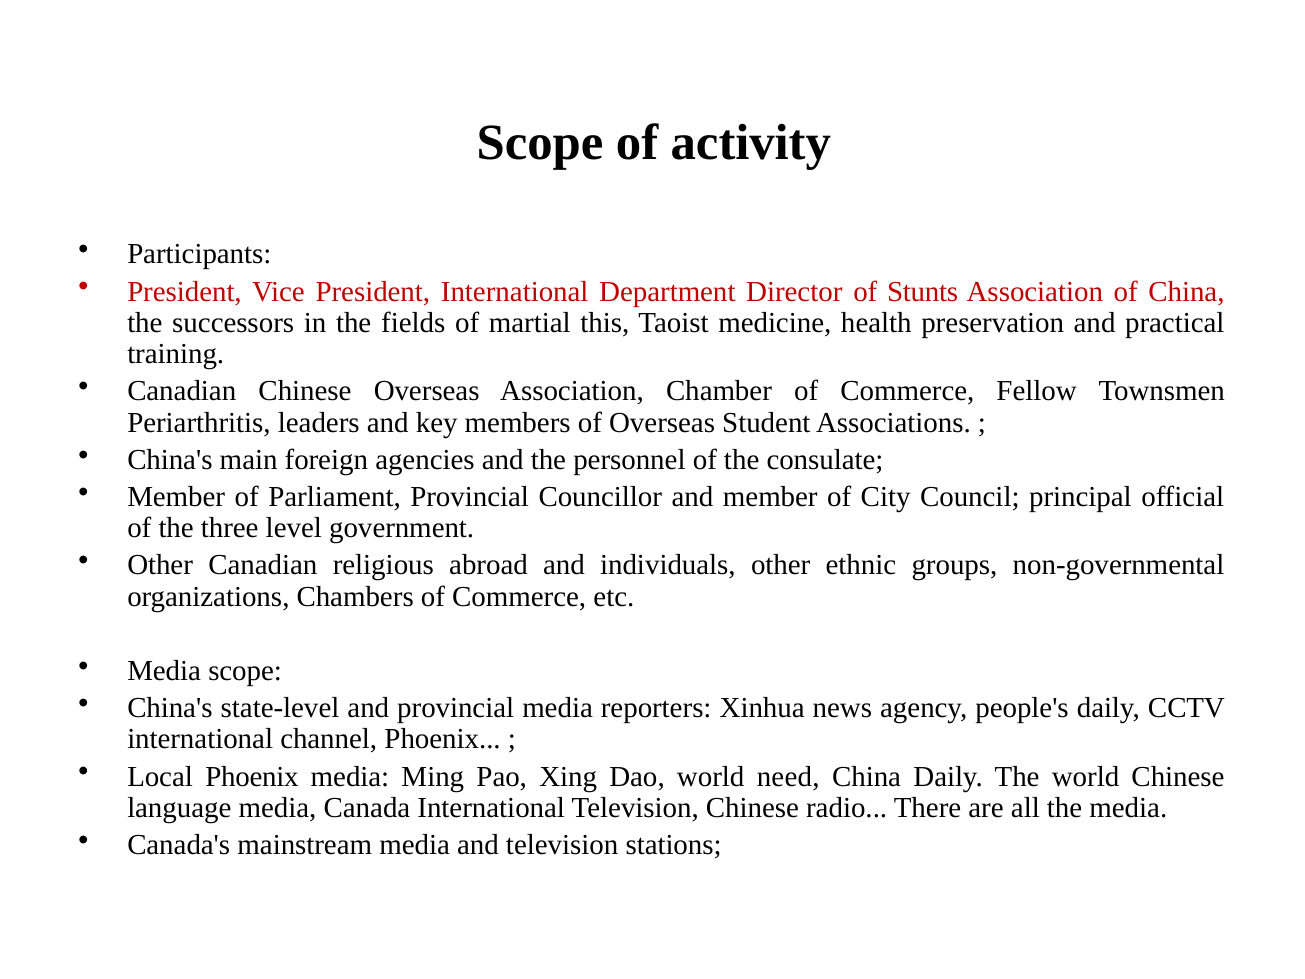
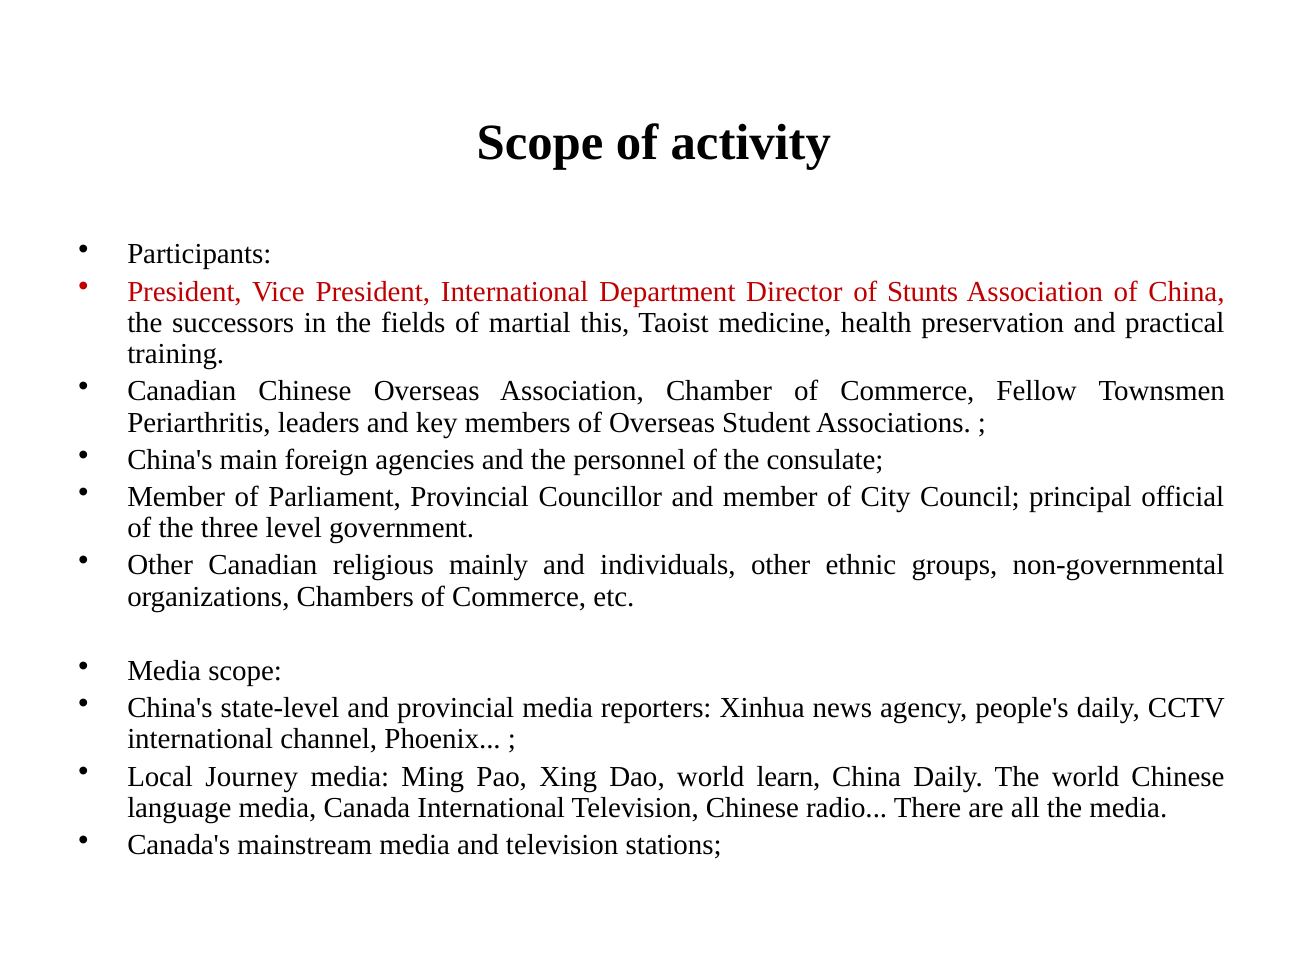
abroad: abroad -> mainly
Local Phoenix: Phoenix -> Journey
need: need -> learn
